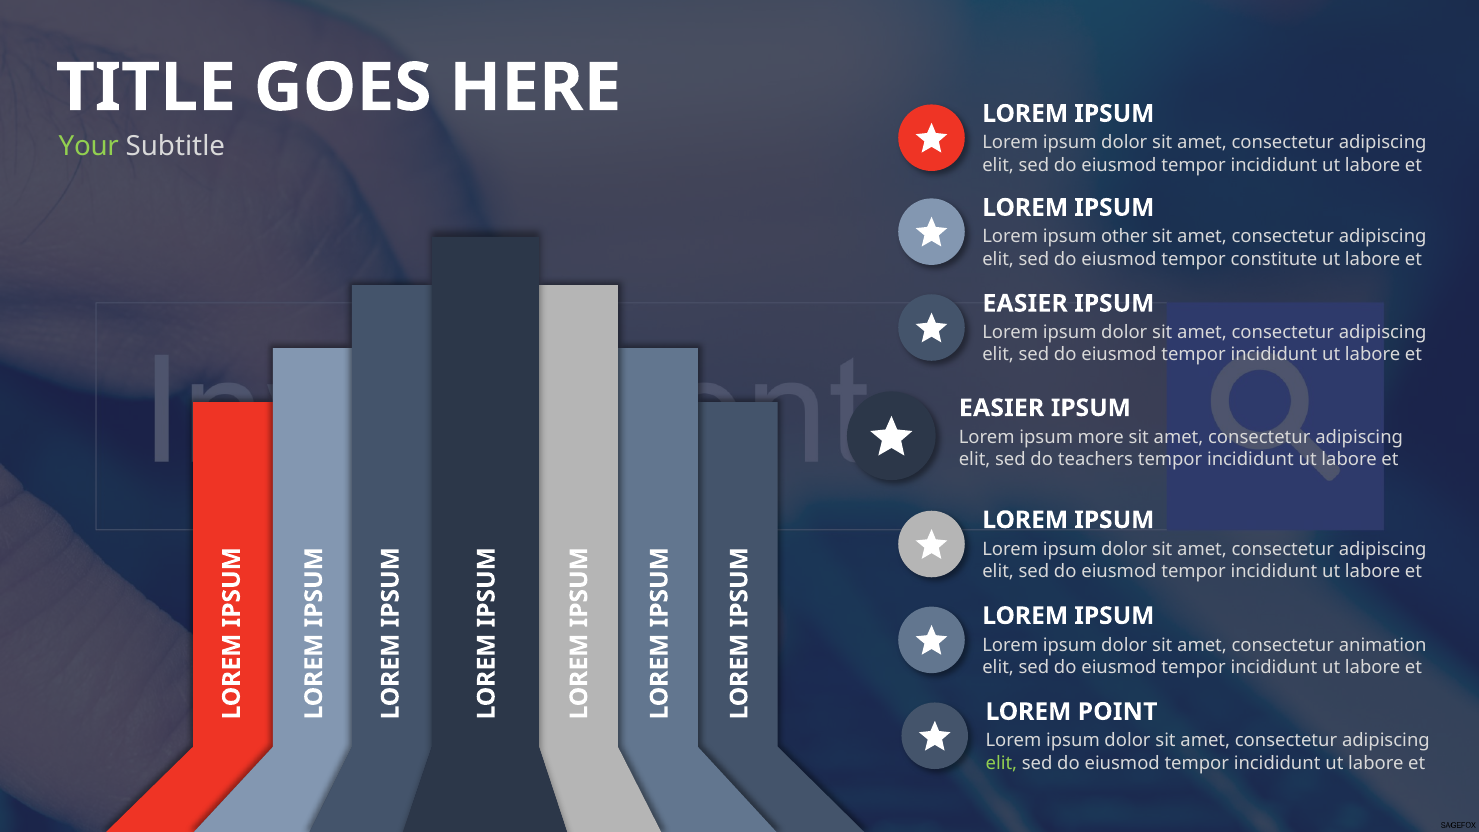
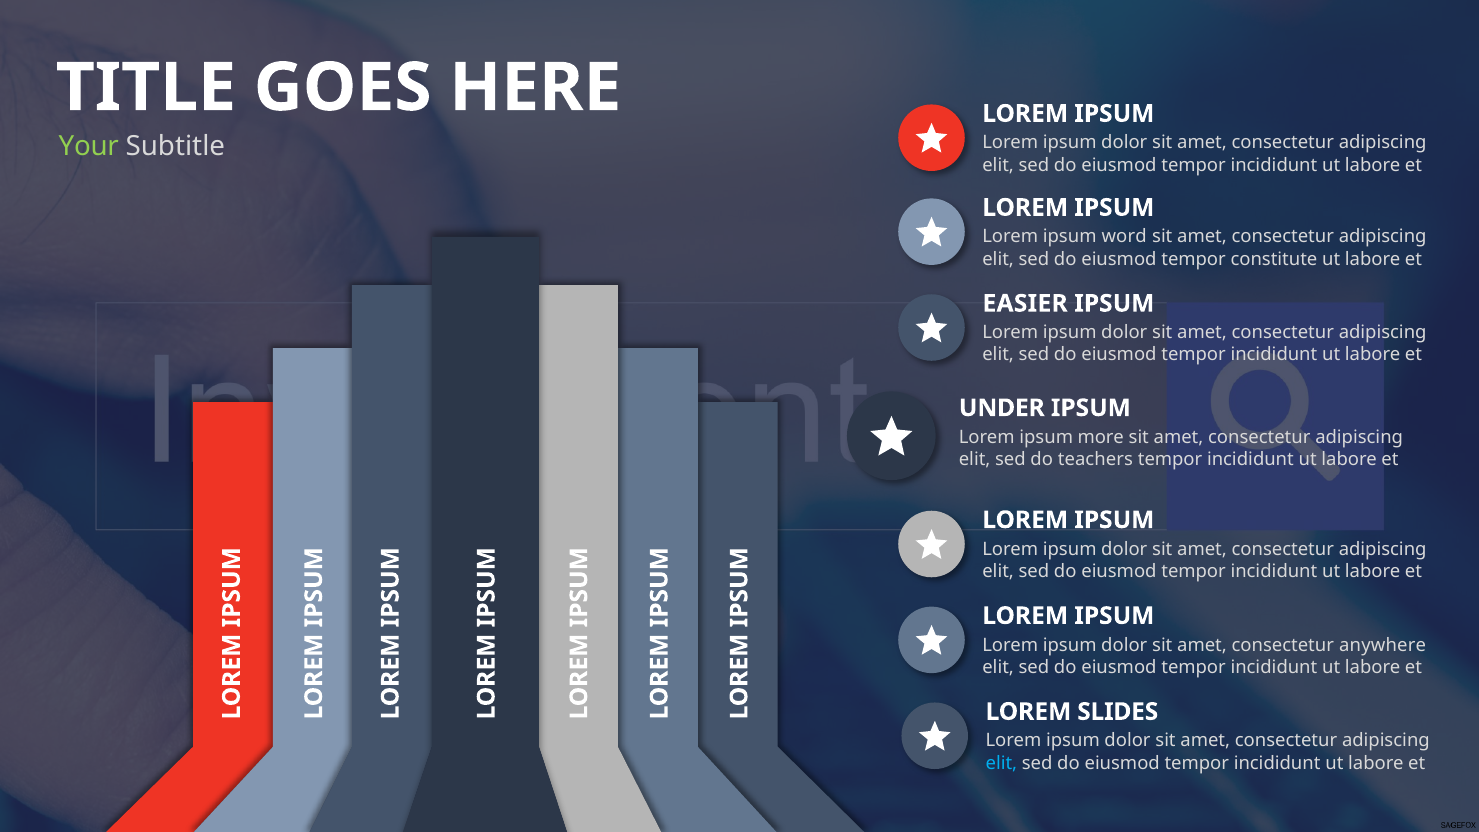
other: other -> word
EASIER at (1002, 408): EASIER -> UNDER
animation: animation -> anywhere
POINT: POINT -> SLIDES
elit at (1001, 763) colour: light green -> light blue
